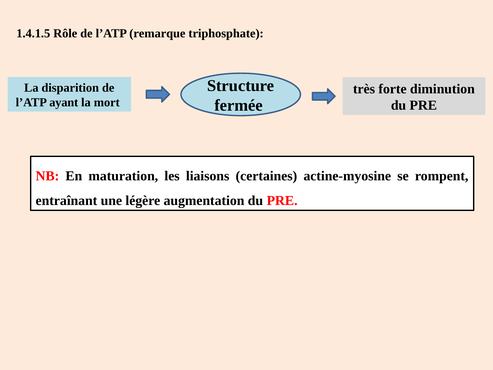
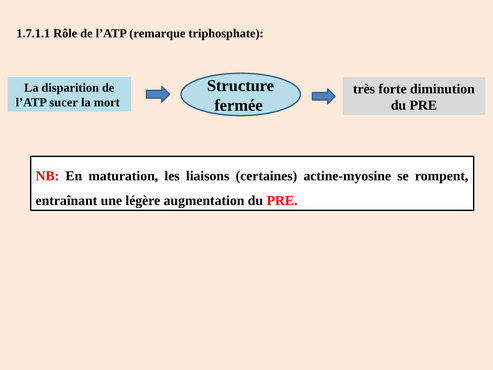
1.4.1.5: 1.4.1.5 -> 1.7.1.1
ayant: ayant -> sucer
